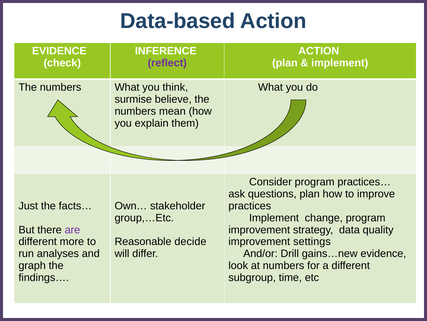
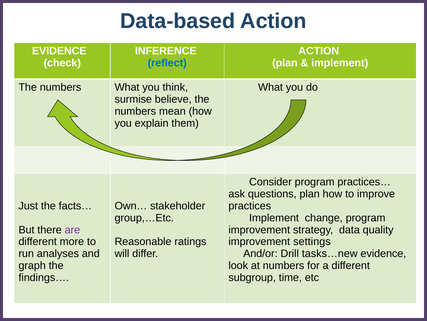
reflect colour: purple -> blue
decide: decide -> ratings
gains…new: gains…new -> tasks…new
